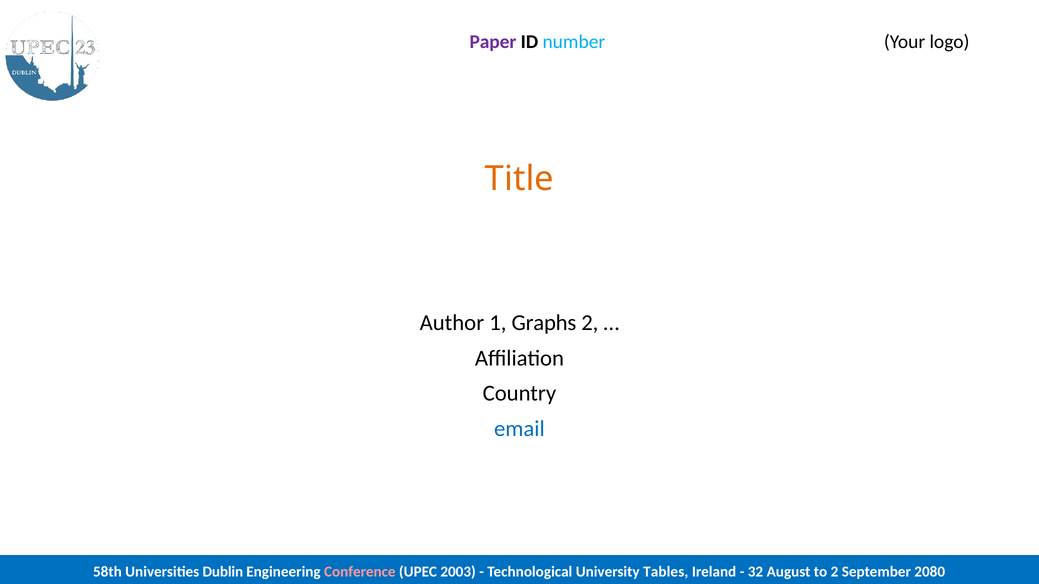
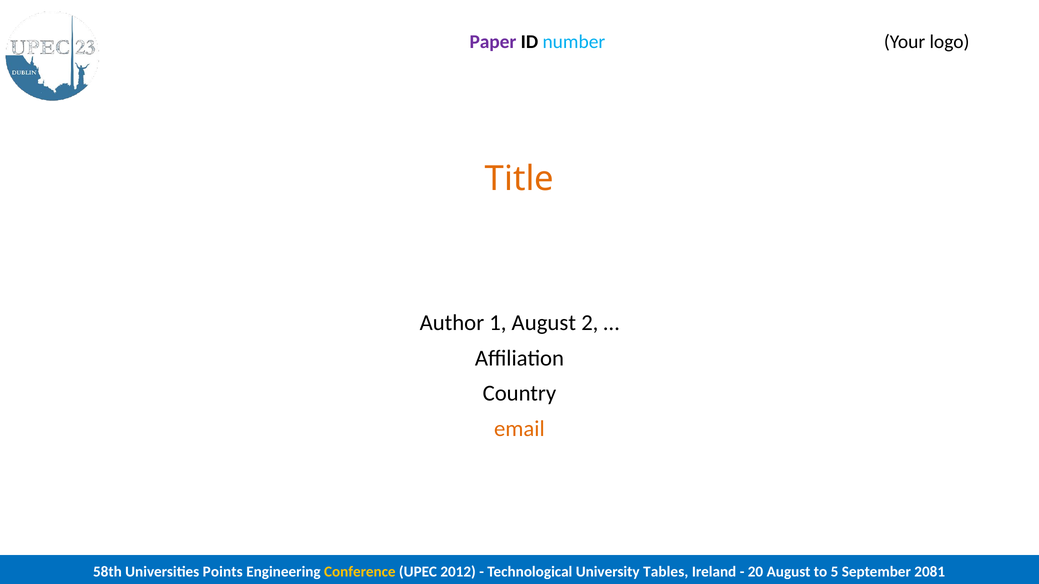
1 Graphs: Graphs -> August
email colour: blue -> orange
Dublin: Dublin -> Points
Conference colour: pink -> yellow
2003: 2003 -> 2012
32: 32 -> 20
to 2: 2 -> 5
2080: 2080 -> 2081
